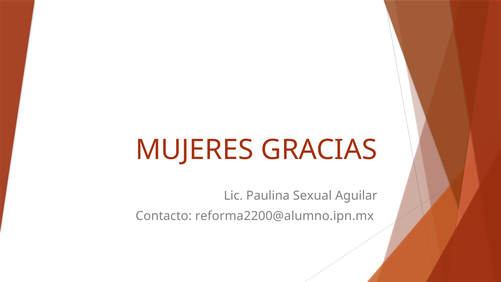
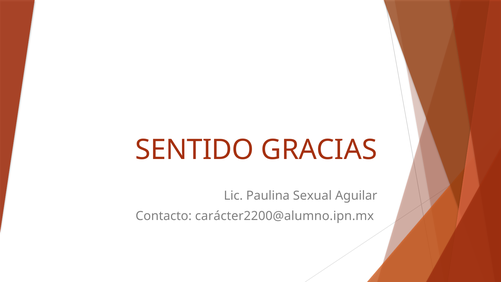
MUJERES: MUJERES -> SENTIDO
reforma2200@alumno.ipn.mx: reforma2200@alumno.ipn.mx -> carácter2200@alumno.ipn.mx
